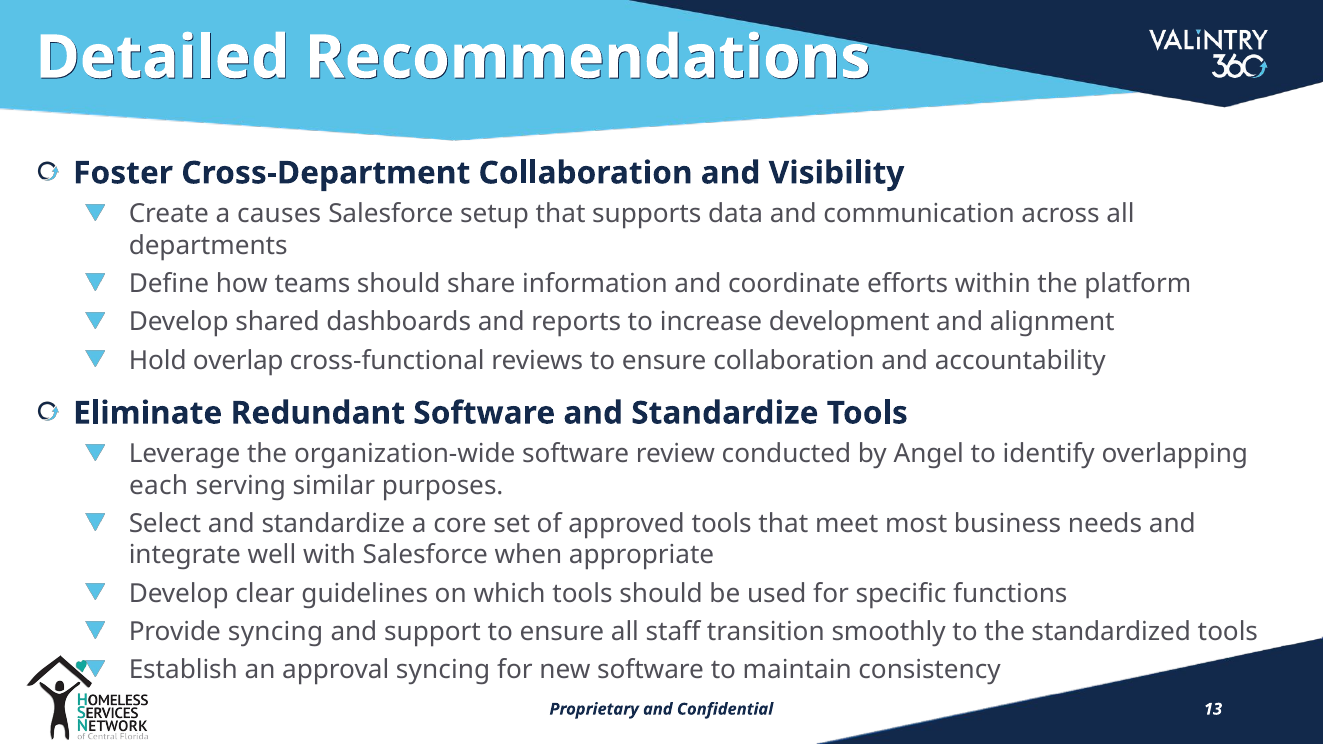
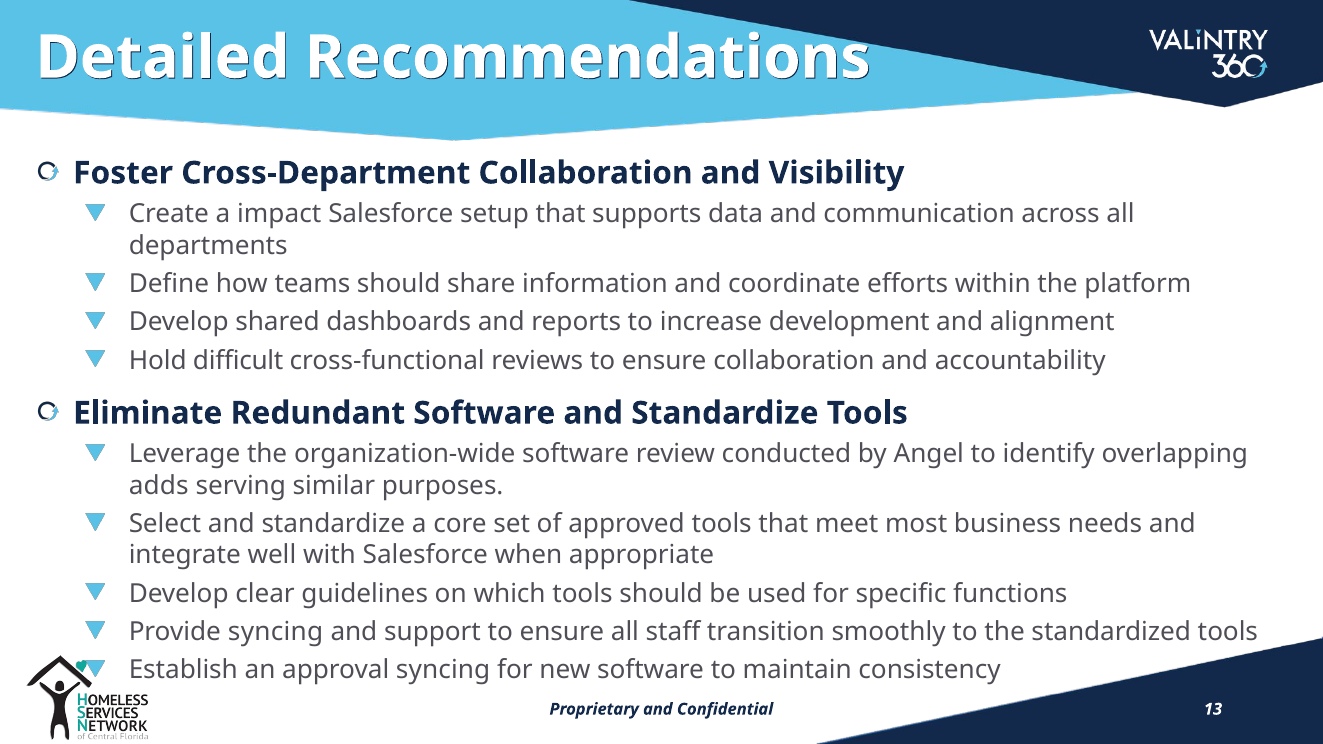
causes: causes -> impact
overlap: overlap -> difficult
each: each -> adds
